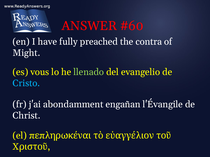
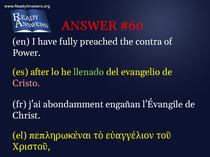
Might: Might -> Power
vous: vous -> after
Cristo colour: light blue -> pink
